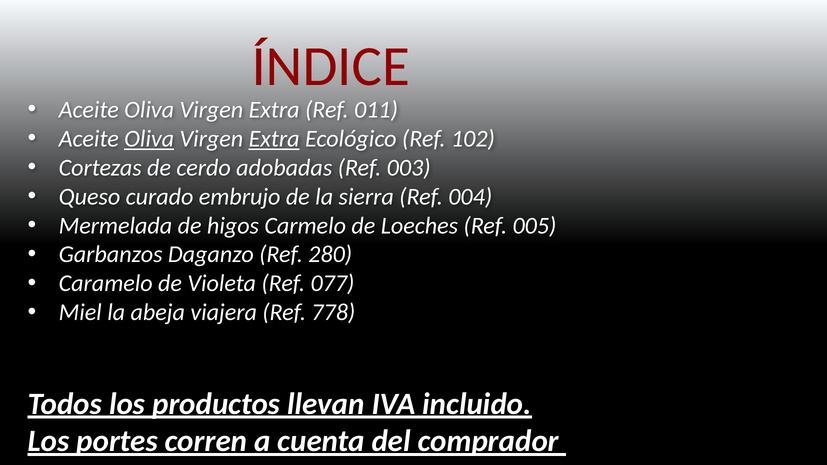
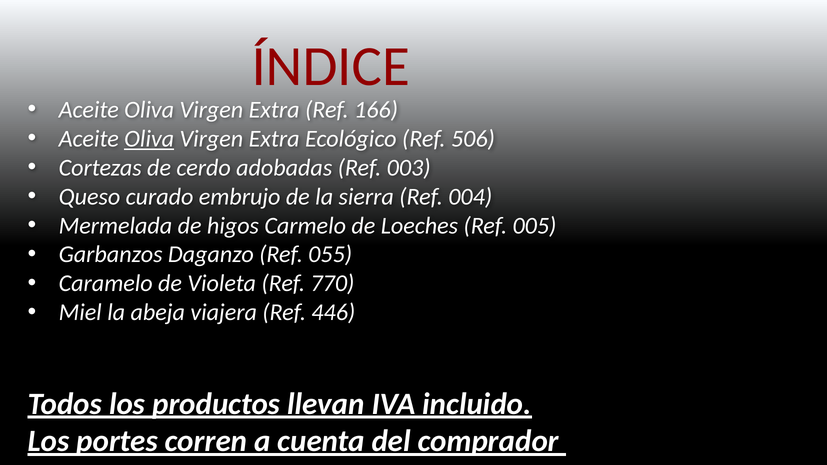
011: 011 -> 166
Extra at (274, 139) underline: present -> none
102: 102 -> 506
280: 280 -> 055
077: 077 -> 770
778: 778 -> 446
